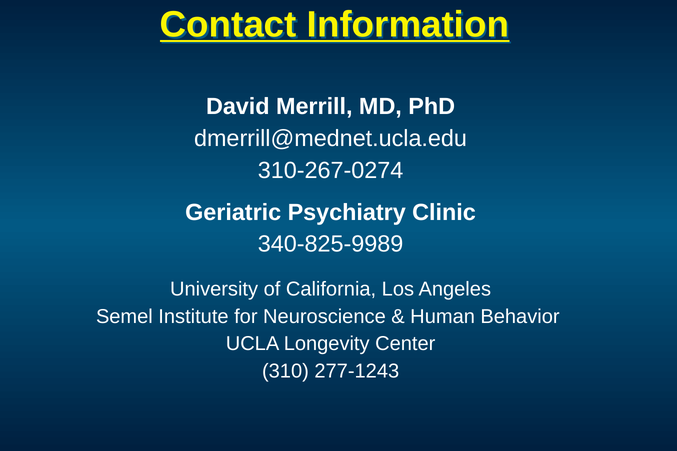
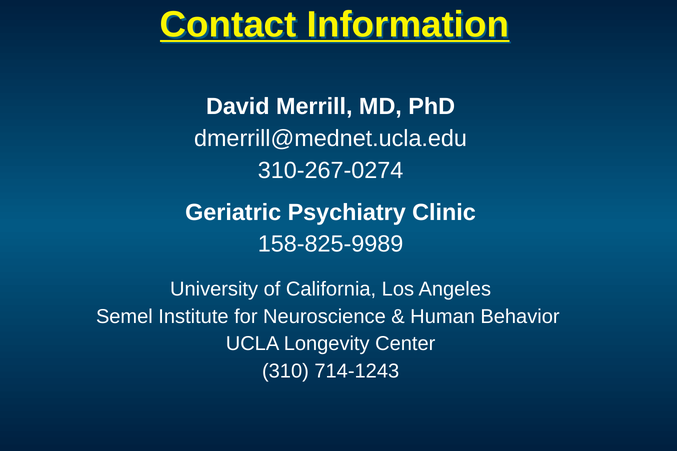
340-825-9989: 340-825-9989 -> 158-825-9989
277-1243: 277-1243 -> 714-1243
